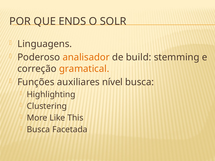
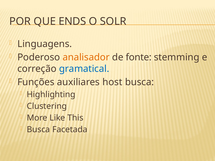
build: build -> fonte
gramatical colour: orange -> blue
nível: nível -> host
